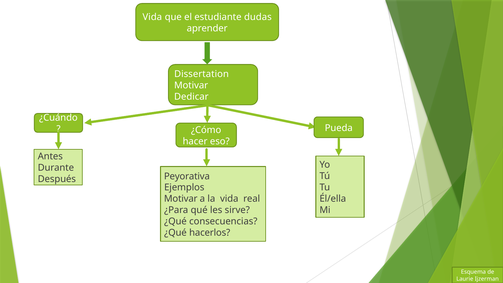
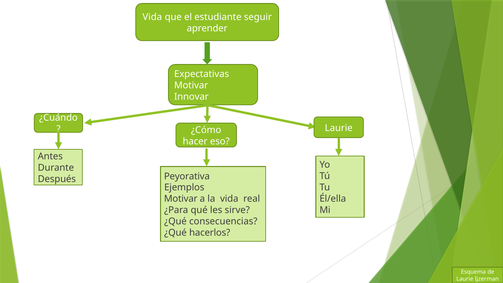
dudas: dudas -> seguir
Dissertation: Dissertation -> Expectativas
Dedicar: Dedicar -> Innovar
Pueda at (339, 128): Pueda -> Laurie
